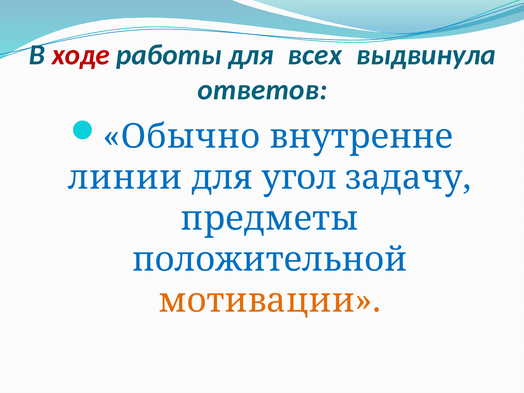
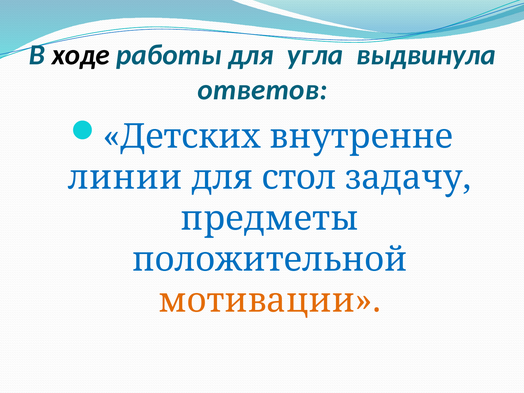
ходе colour: red -> black
всех: всех -> угла
Обычно: Обычно -> Детских
угол: угол -> стол
